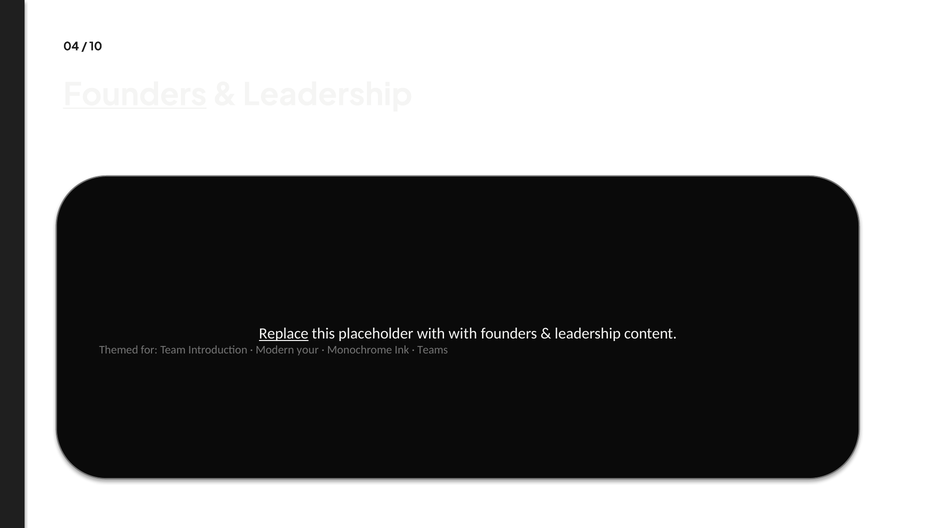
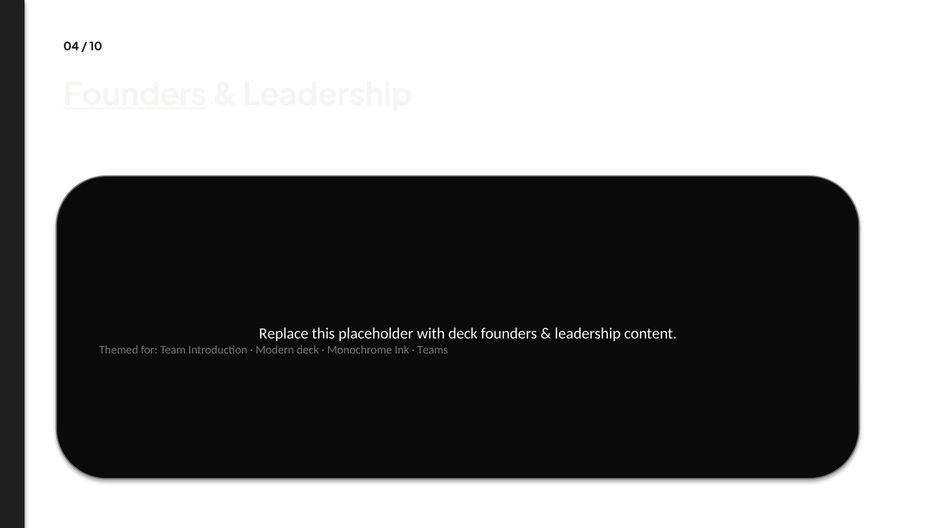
Replace underline: present -> none
with with: with -> deck
Modern your: your -> deck
